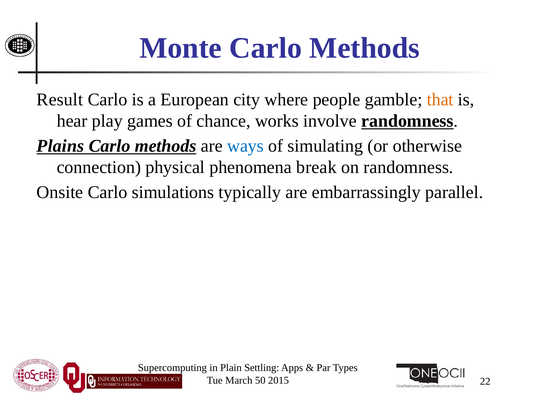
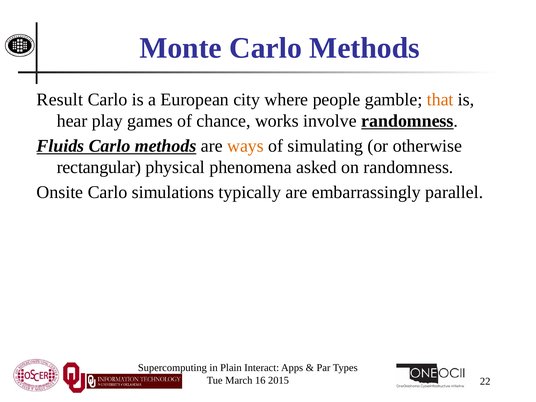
Plains: Plains -> Fluids
ways colour: blue -> orange
connection: connection -> rectangular
break: break -> asked
Settling: Settling -> Interact
50: 50 -> 16
